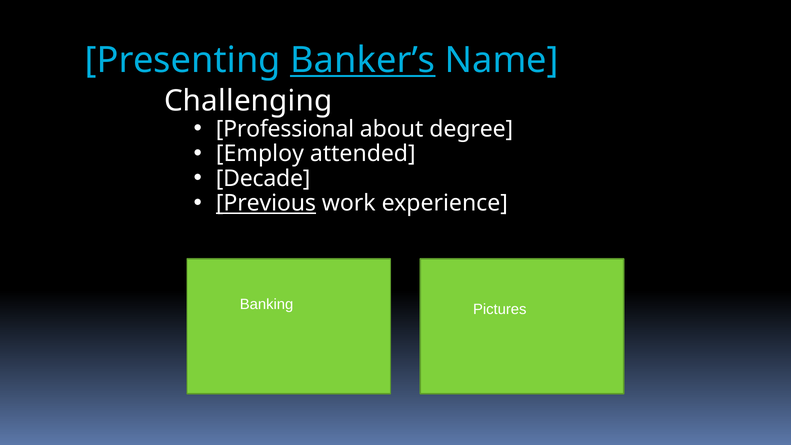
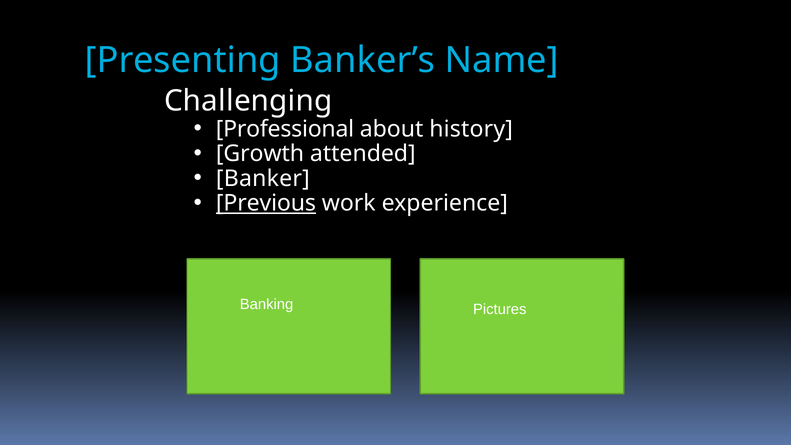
Banker’s underline: present -> none
degree: degree -> history
Employ: Employ -> Growth
Decade: Decade -> Banker
